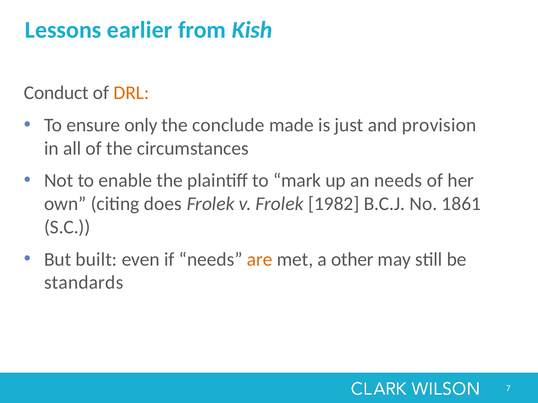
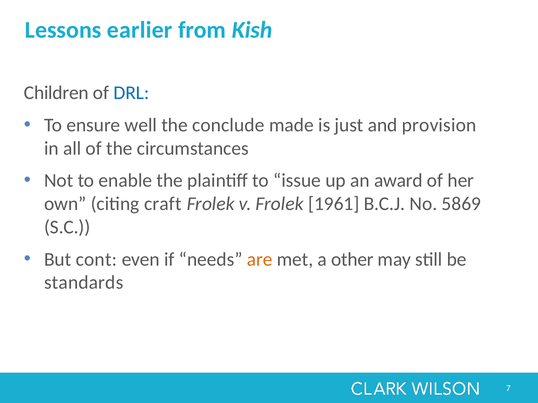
Conduct: Conduct -> Children
DRL colour: orange -> blue
only: only -> well
mark: mark -> issue
an needs: needs -> award
does: does -> craft
1982: 1982 -> 1961
1861: 1861 -> 5869
built: built -> cont
